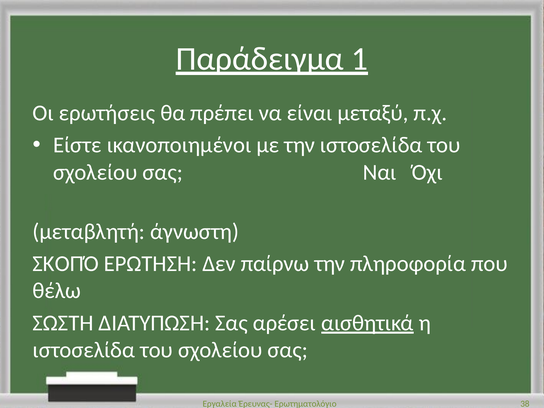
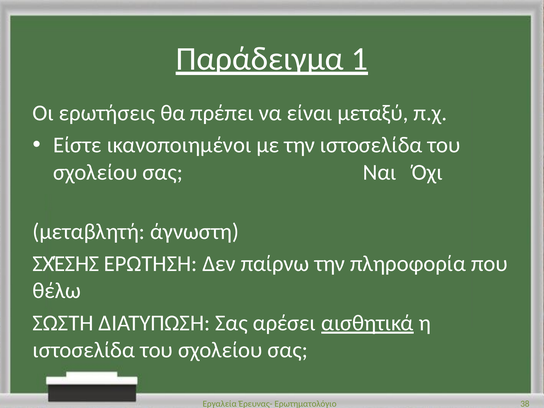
ΣΚΟΠΌ: ΣΚΟΠΌ -> ΣΧΈΣΗΣ
